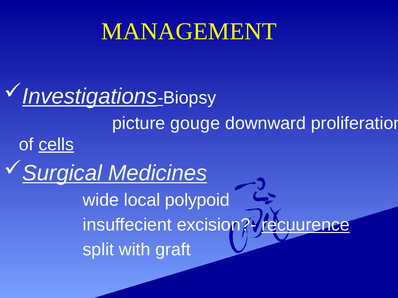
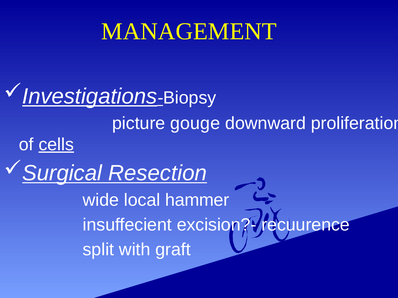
Medicines: Medicines -> Resection
polypoid: polypoid -> hammer
recuurence underline: present -> none
